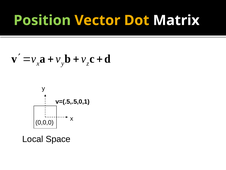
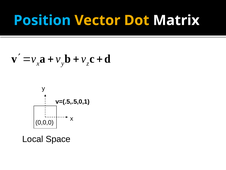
Position colour: light green -> light blue
